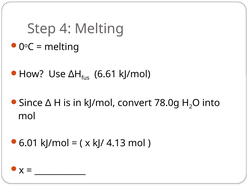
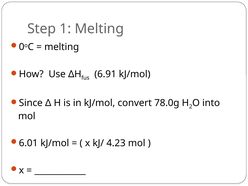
4: 4 -> 1
6.61: 6.61 -> 6.91
4.13: 4.13 -> 4.23
